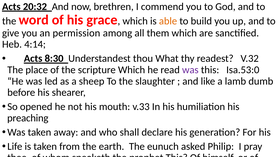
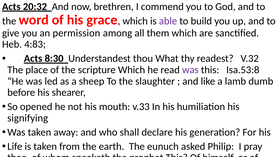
able colour: orange -> purple
4:14: 4:14 -> 4:83
Isa.53:0: Isa.53:0 -> Isa.53:8
preaching: preaching -> signifying
